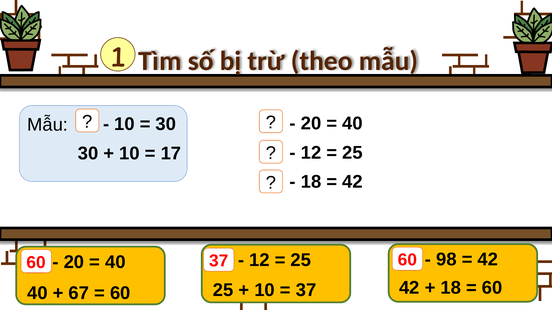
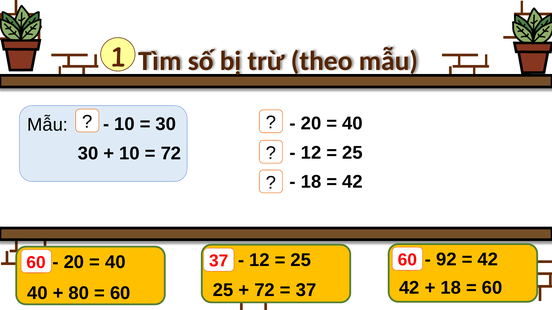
17 at (171, 154): 17 -> 72
98: 98 -> 92
10 at (265, 291): 10 -> 72
67: 67 -> 80
